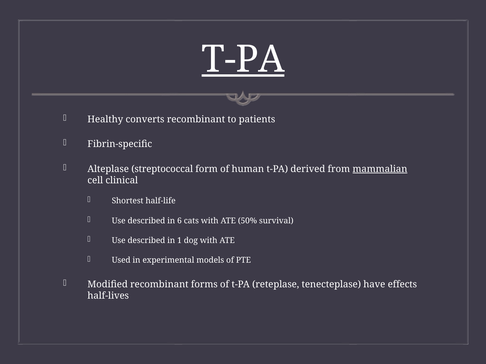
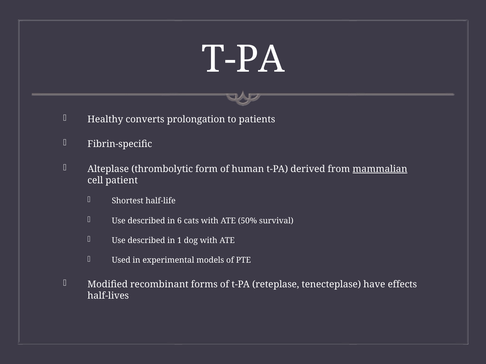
T-PA at (243, 59) underline: present -> none
converts recombinant: recombinant -> prolongation
streptococcal: streptococcal -> thrombolytic
clinical: clinical -> patient
